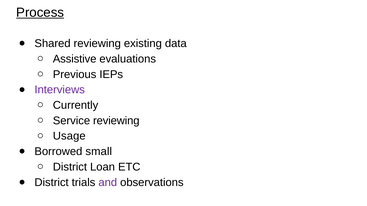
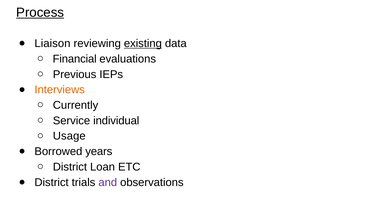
Shared: Shared -> Liaison
existing underline: none -> present
Assistive: Assistive -> Financial
Interviews colour: purple -> orange
Service reviewing: reviewing -> individual
small: small -> years
